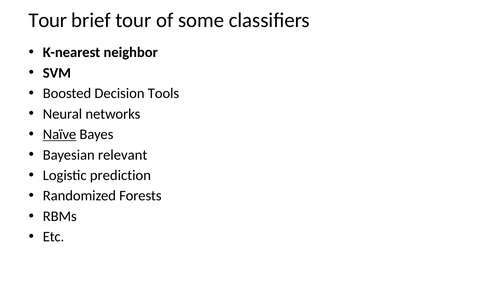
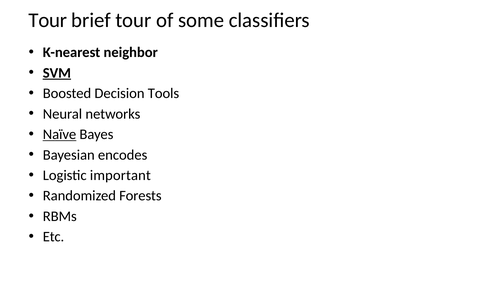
SVM underline: none -> present
relevant: relevant -> encodes
prediction: prediction -> important
